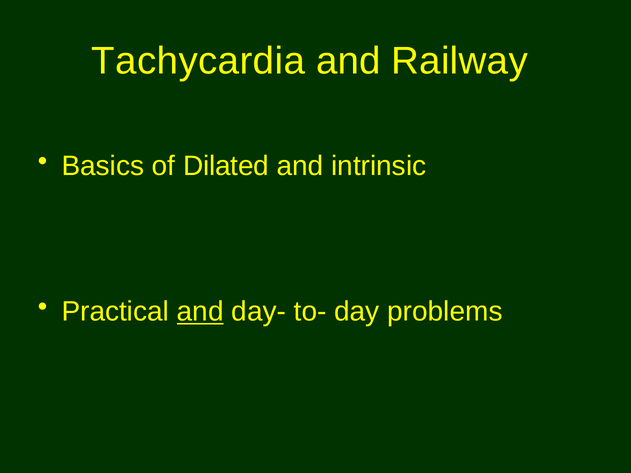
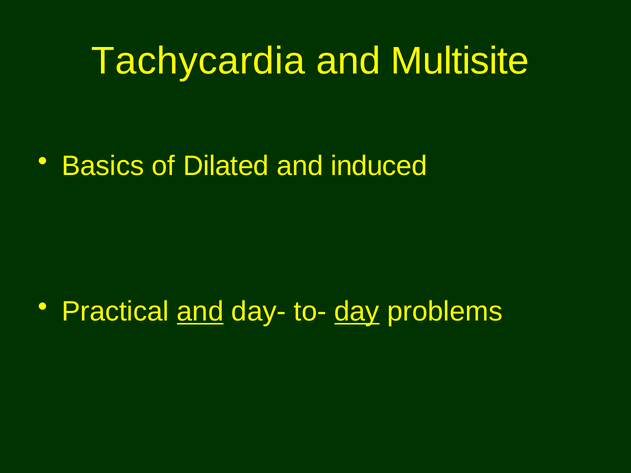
Railway: Railway -> Multisite
intrinsic: intrinsic -> induced
day underline: none -> present
